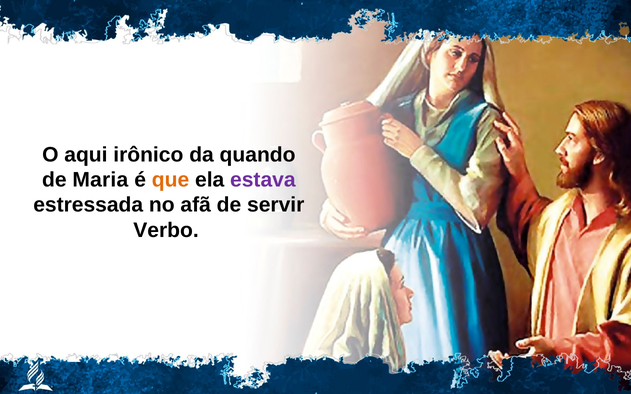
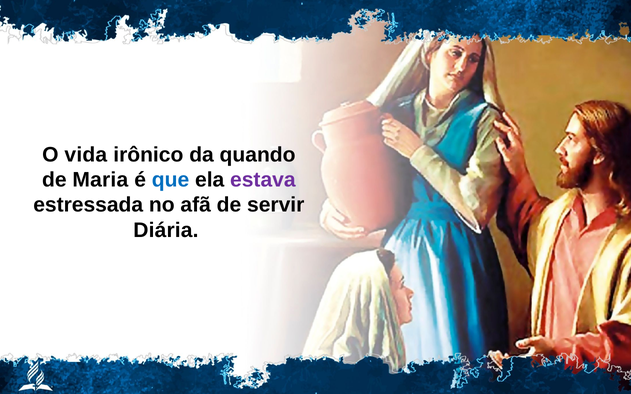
aqui: aqui -> vida
que colour: orange -> blue
Verbo: Verbo -> Diária
